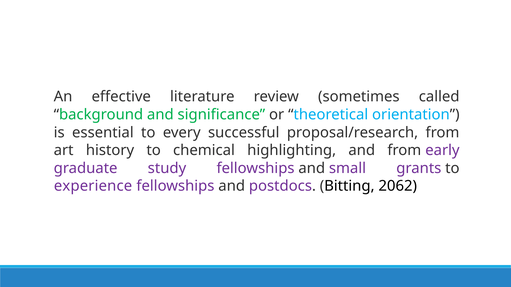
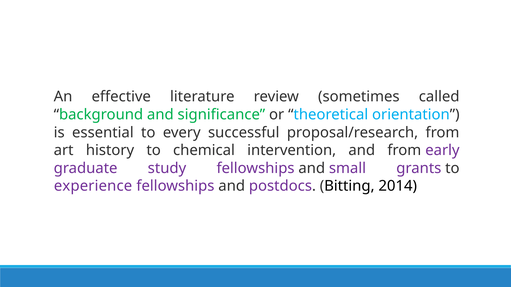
highlighting: highlighting -> intervention
2062: 2062 -> 2014
